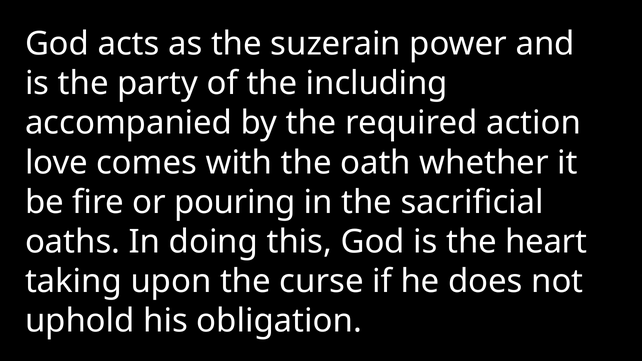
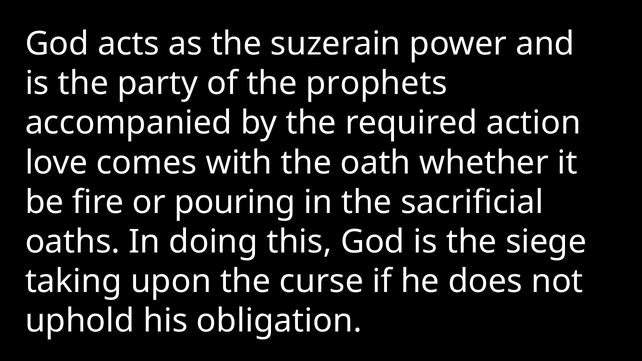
including: including -> prophets
heart: heart -> siege
